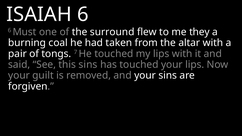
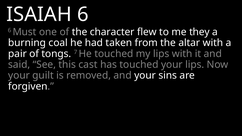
surround: surround -> character
this sins: sins -> cast
